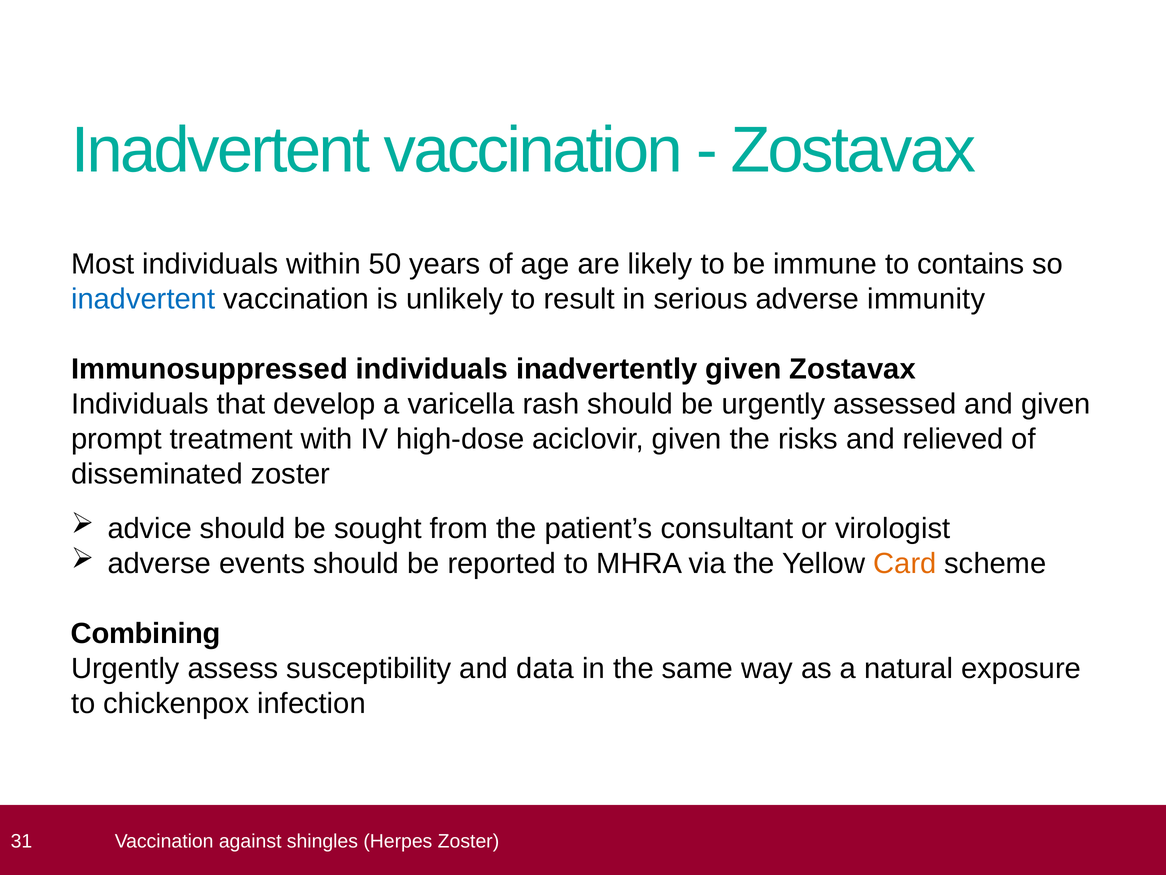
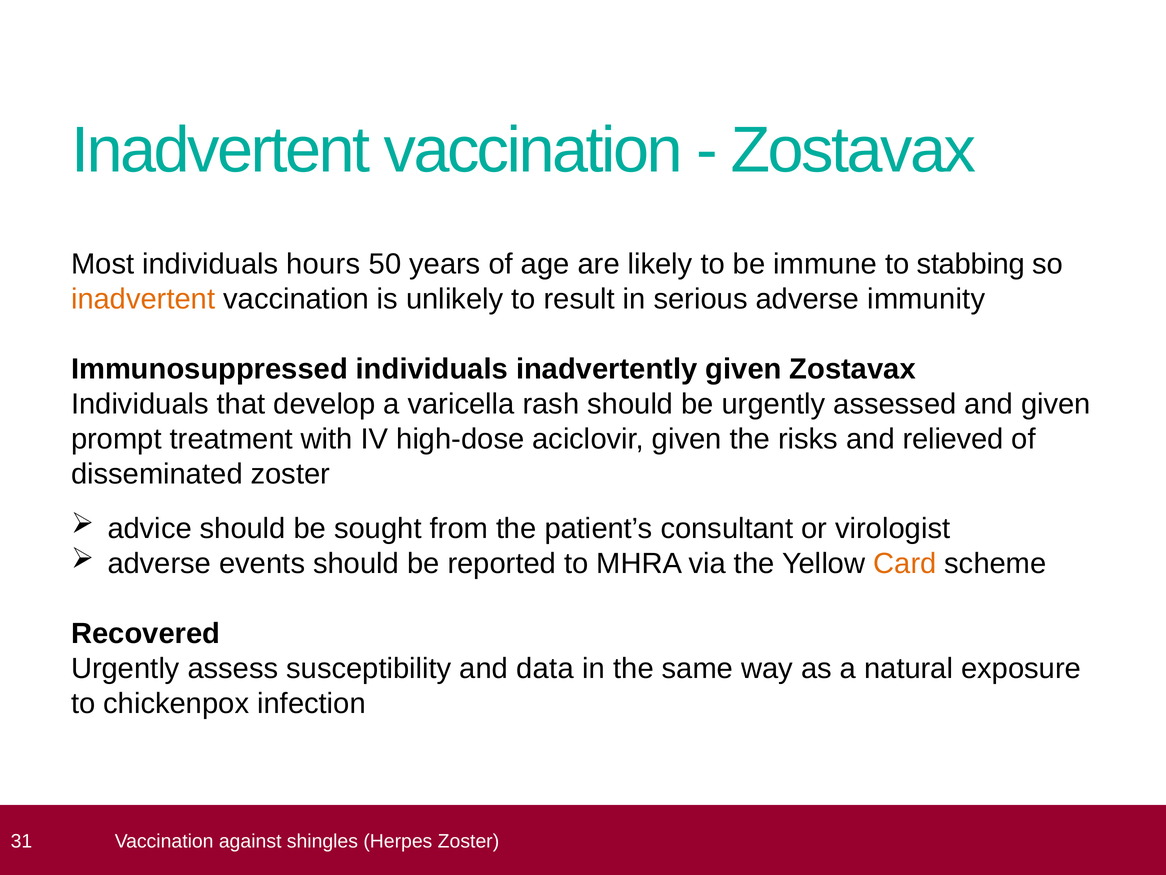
within: within -> hours
contains: contains -> stabbing
inadvertent at (143, 299) colour: blue -> orange
Combining: Combining -> Recovered
